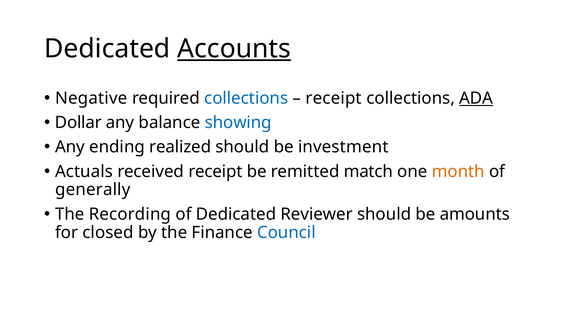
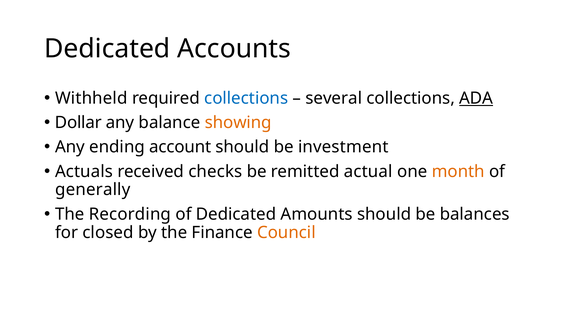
Accounts underline: present -> none
Negative: Negative -> Withheld
receipt at (334, 98): receipt -> several
showing colour: blue -> orange
realized: realized -> account
received receipt: receipt -> checks
match: match -> actual
Reviewer: Reviewer -> Amounts
amounts: amounts -> balances
Council colour: blue -> orange
